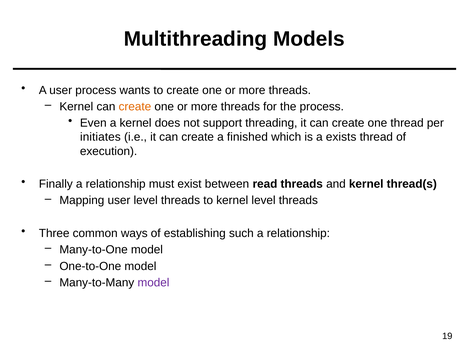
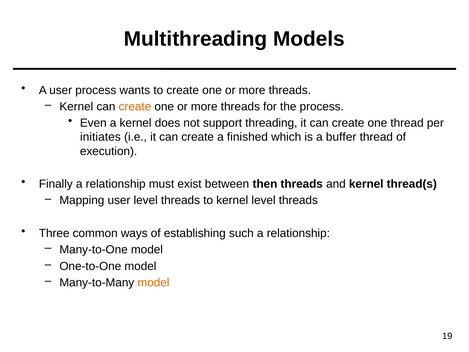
exists: exists -> buffer
read: read -> then
model at (153, 282) colour: purple -> orange
